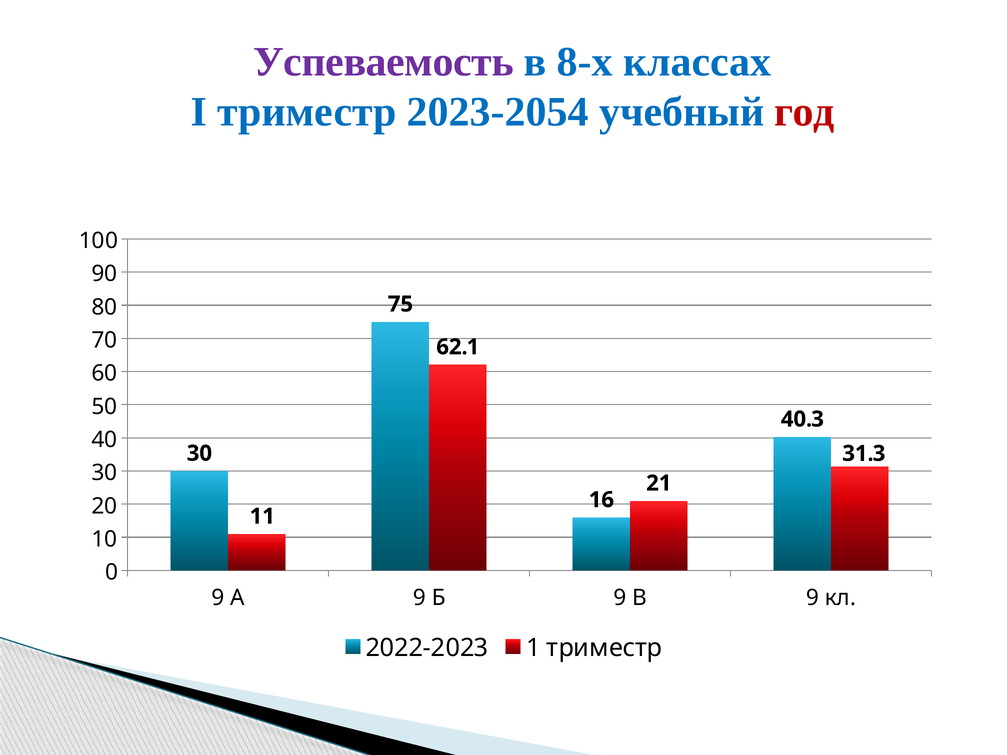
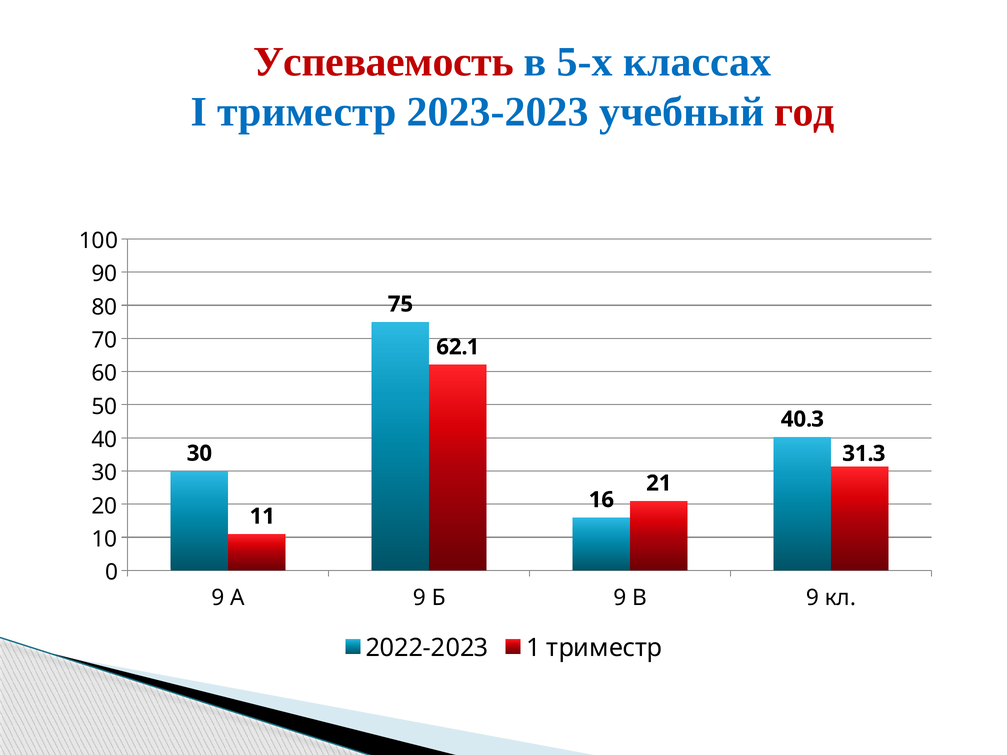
Успеваемость colour: purple -> red
8-х: 8-х -> 5-х
2023-2054: 2023-2054 -> 2023-2023
